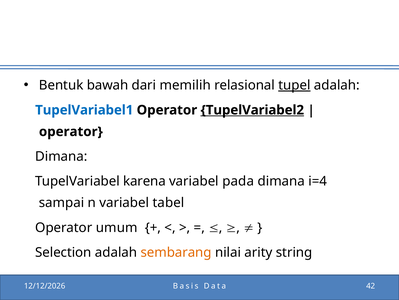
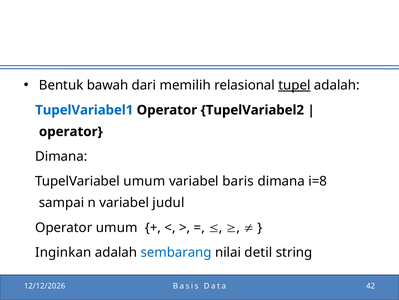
TupelVariabel2 underline: present -> none
TupelVariabel karena: karena -> umum
pada: pada -> baris
i=4: i=4 -> i=8
tabel: tabel -> judul
Selection: Selection -> Inginkan
sembarang colour: orange -> blue
arity: arity -> detil
